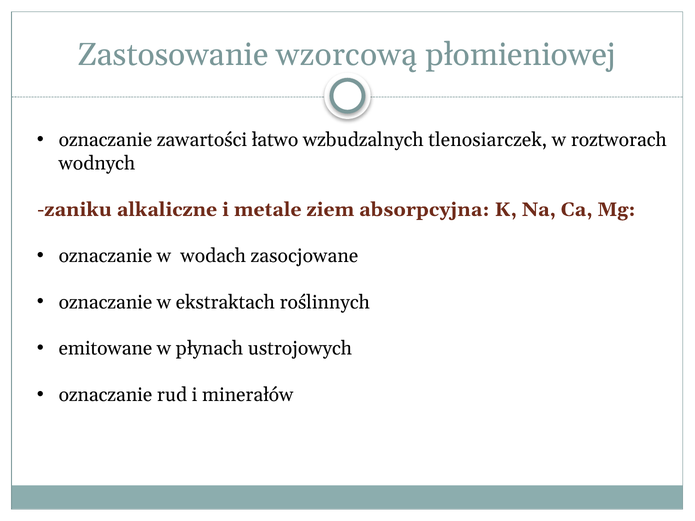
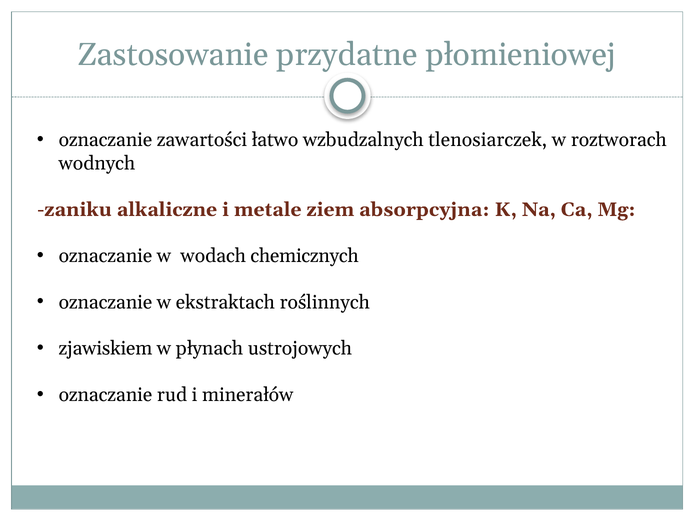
wzorcową: wzorcową -> przydatne
zasocjowane: zasocjowane -> chemicznych
emitowane: emitowane -> zjawiskiem
